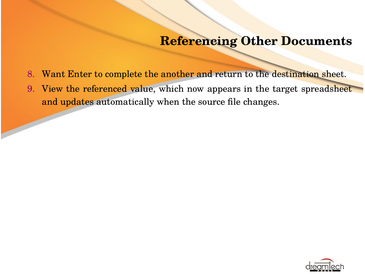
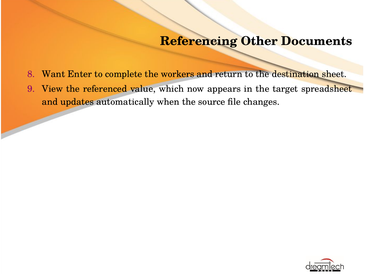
another: another -> workers
